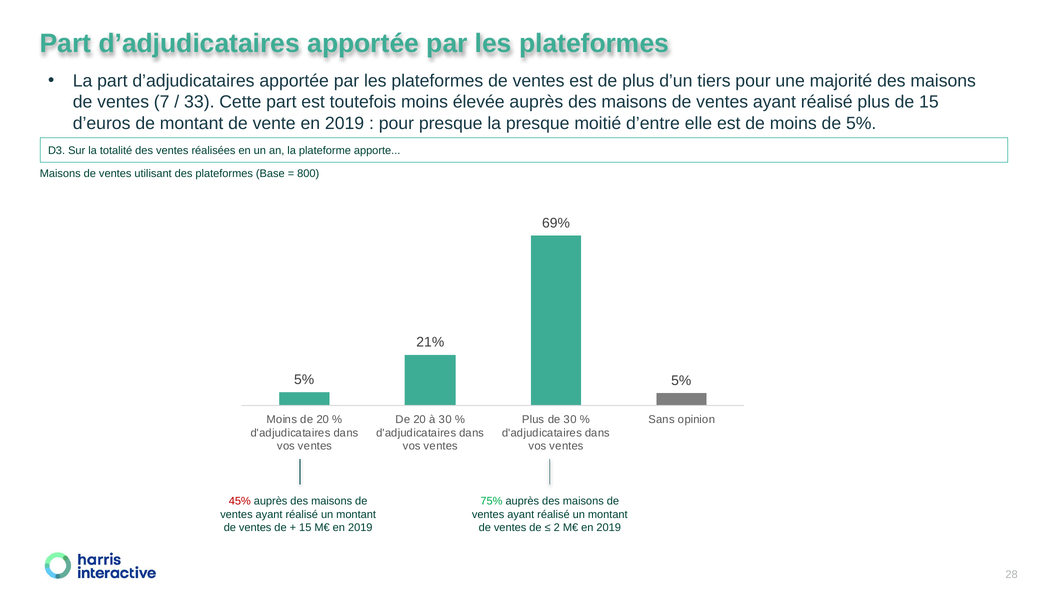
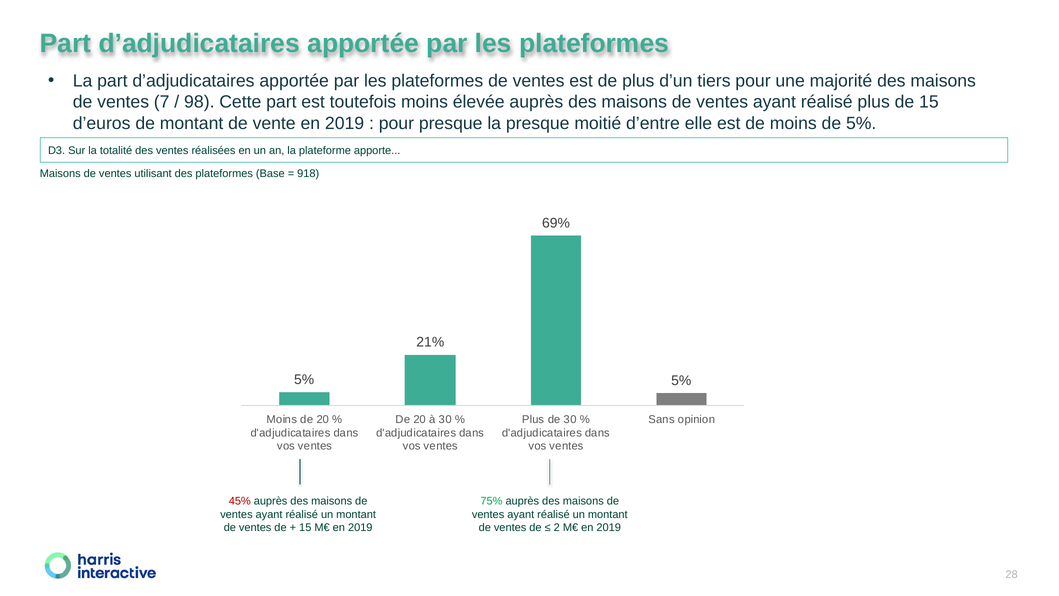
33: 33 -> 98
800: 800 -> 918
